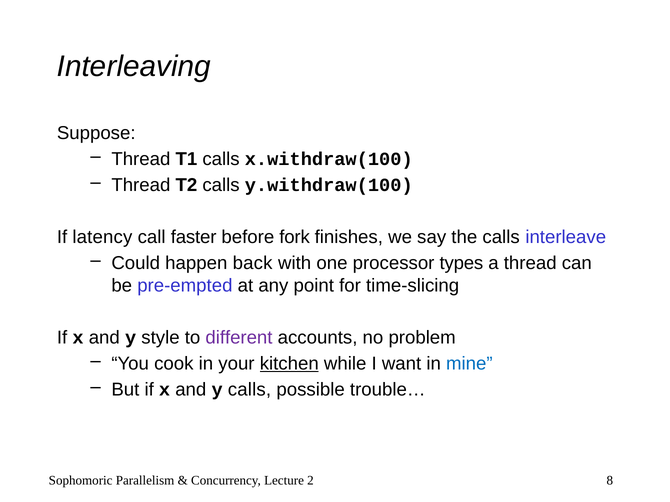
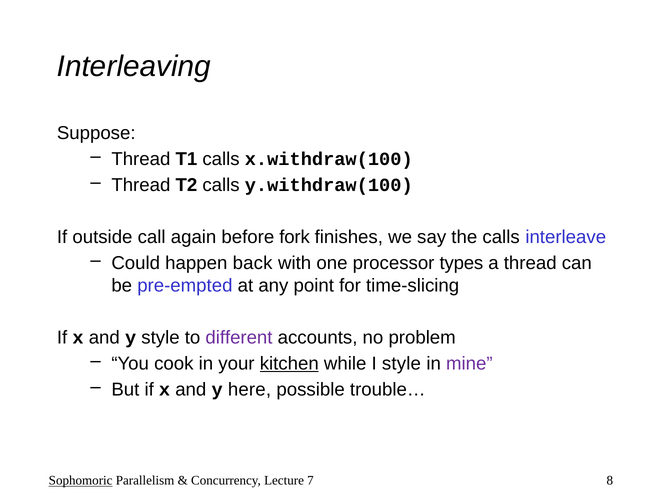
latency: latency -> outside
faster: faster -> again
I want: want -> style
mine colour: blue -> purple
y calls: calls -> here
Sophomoric underline: none -> present
2: 2 -> 7
